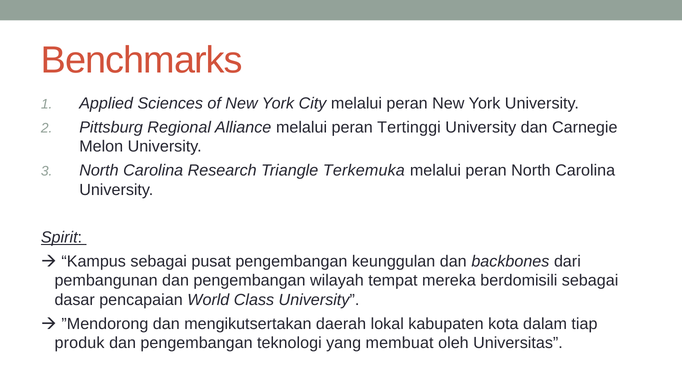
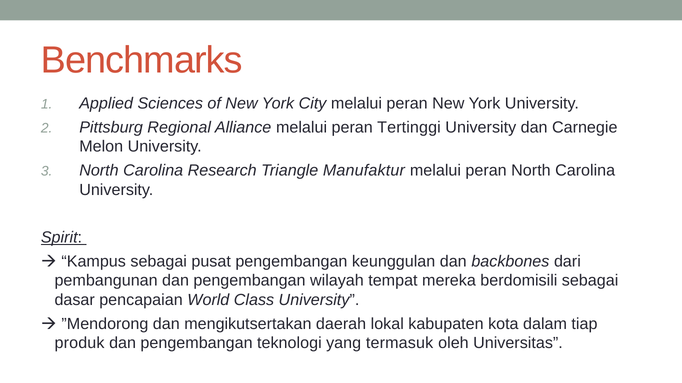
Terkemuka: Terkemuka -> Manufaktur
membuat: membuat -> termasuk
